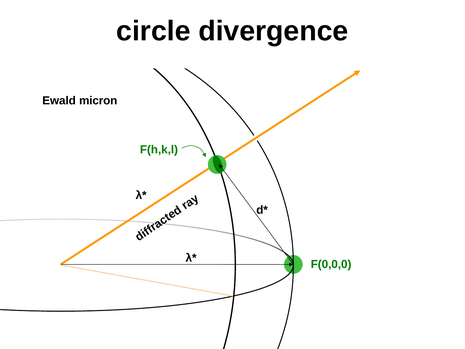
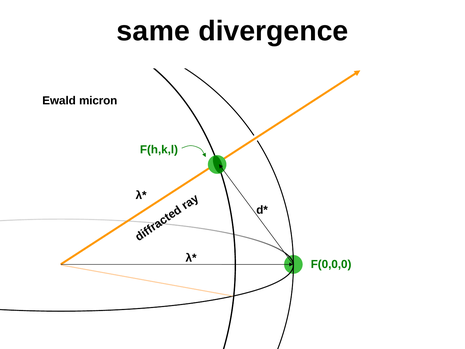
circle: circle -> same
